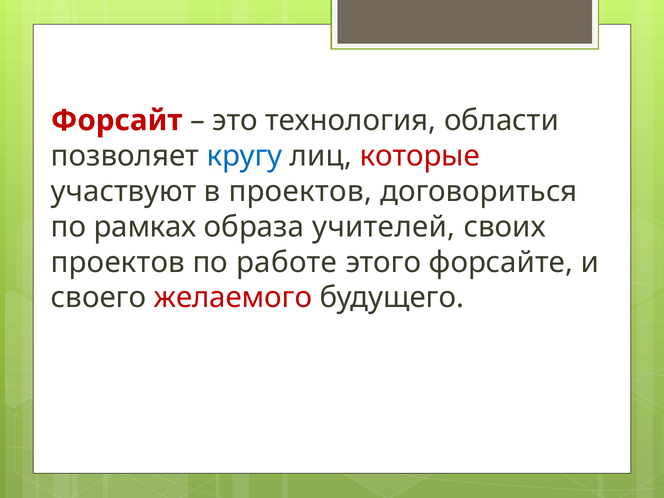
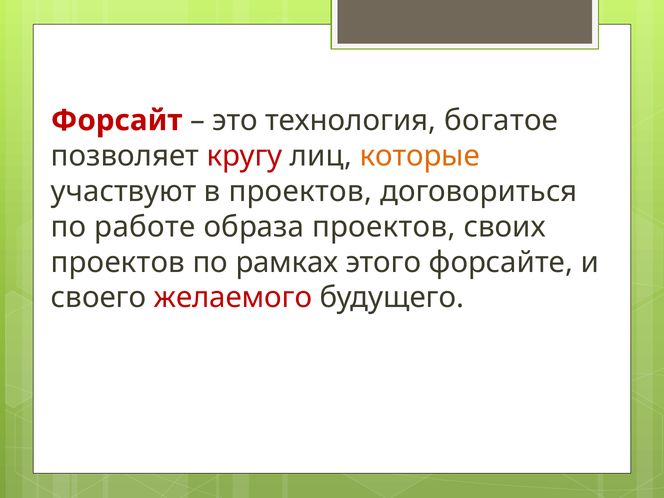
области: области -> богатое
кругу colour: blue -> red
которые colour: red -> orange
рамках: рамках -> работе
образа учителей: учителей -> проектов
работе: работе -> рамках
